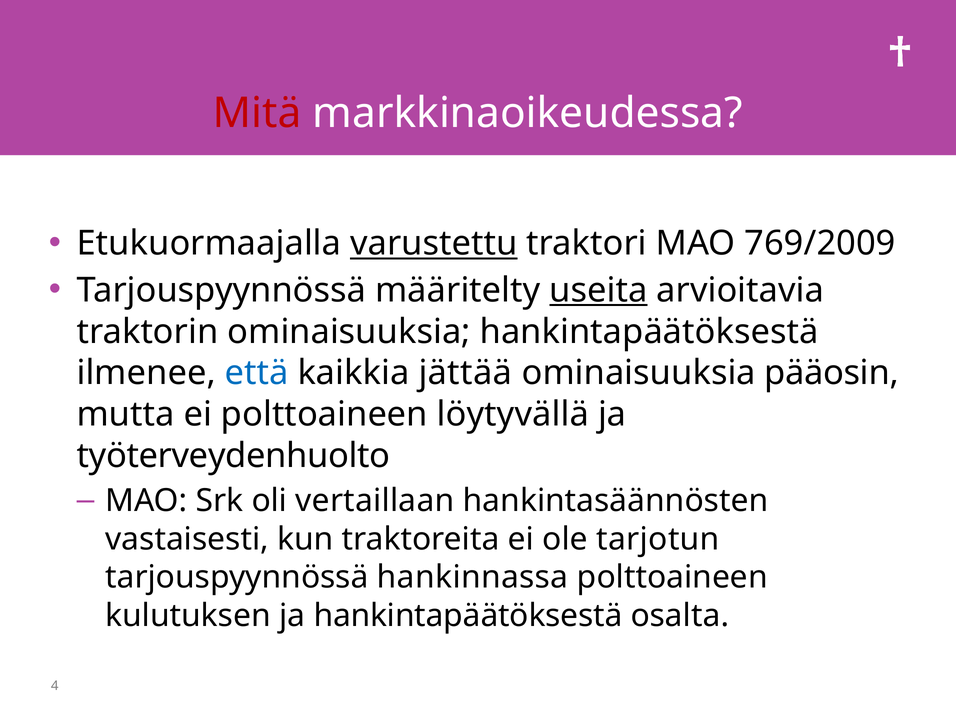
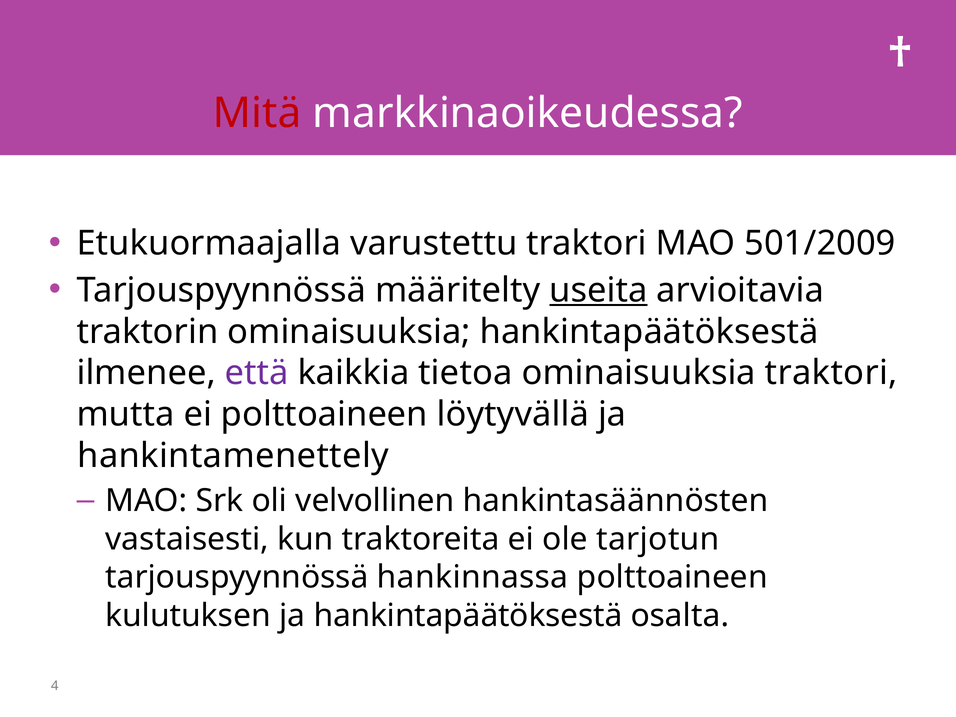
varustettu underline: present -> none
769/2009: 769/2009 -> 501/2009
että colour: blue -> purple
jättää: jättää -> tietoa
ominaisuuksia pääosin: pääosin -> traktori
työterveydenhuolto: työterveydenhuolto -> hankintamenettely
vertaillaan: vertaillaan -> velvollinen
